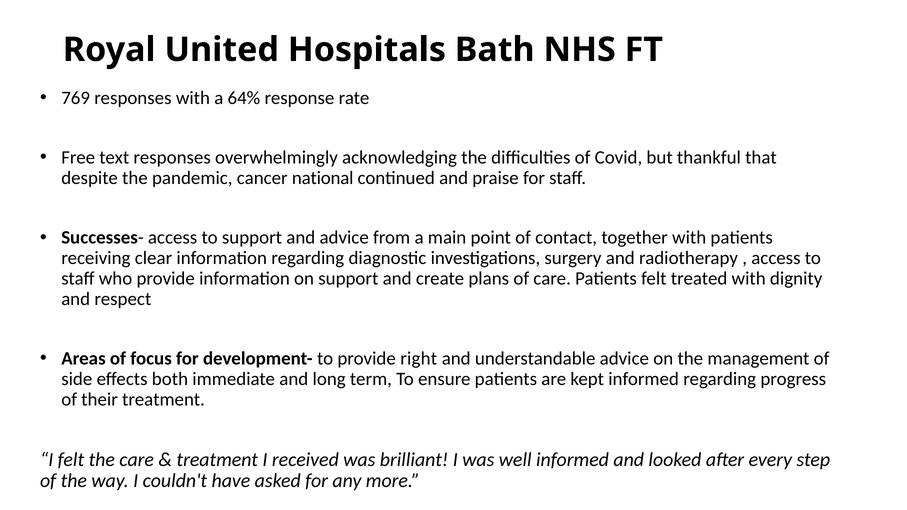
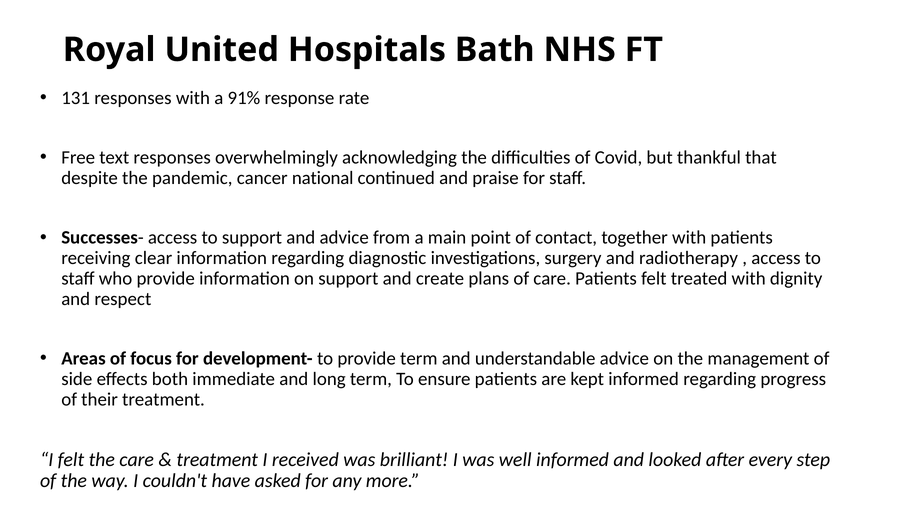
769: 769 -> 131
64%: 64% -> 91%
provide right: right -> term
